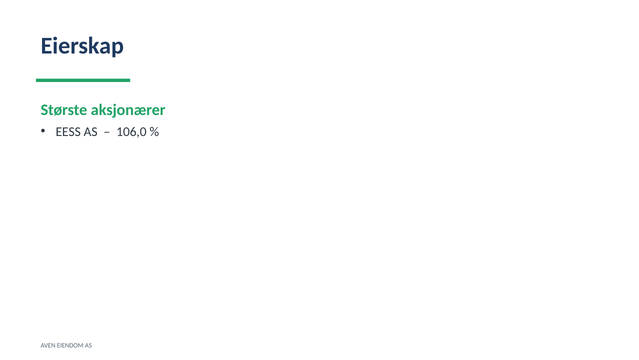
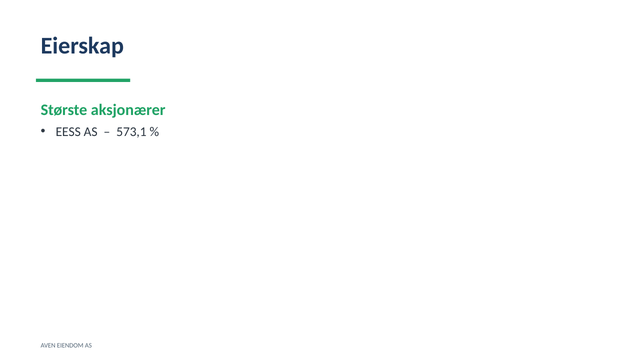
106,0: 106,0 -> 573,1
